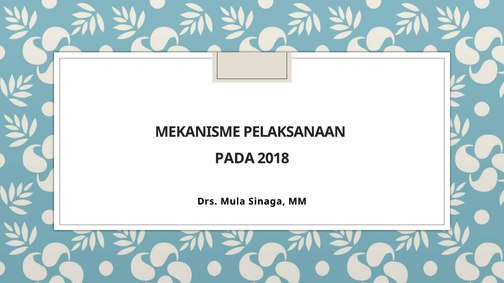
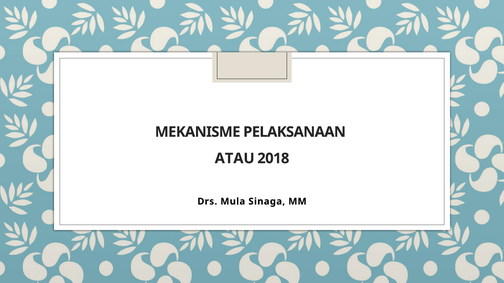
PADA: PADA -> ATAU
